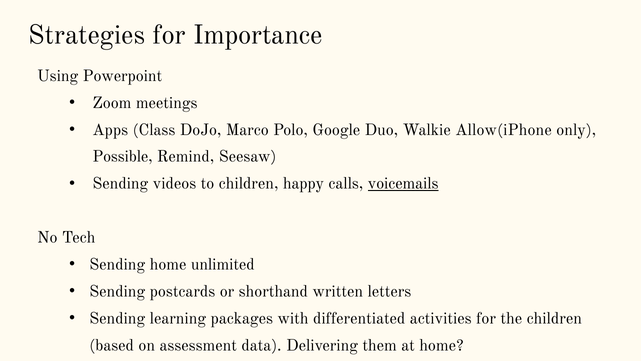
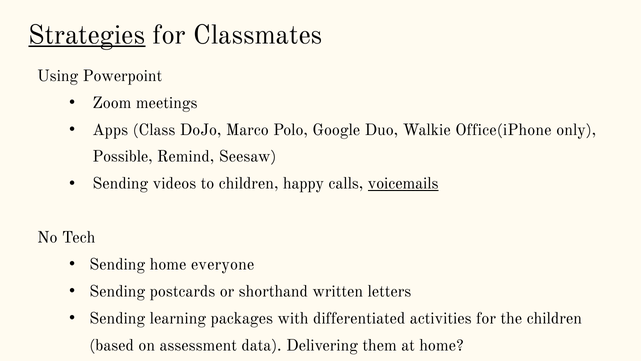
Strategies underline: none -> present
Importance: Importance -> Classmates
Allow(iPhone: Allow(iPhone -> Office(iPhone
unlimited: unlimited -> everyone
